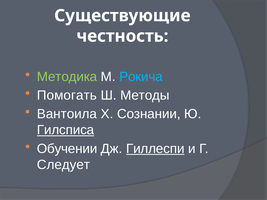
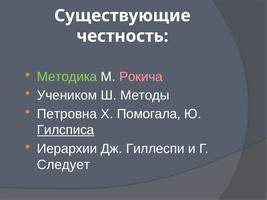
Рокича colour: light blue -> pink
Помогать: Помогать -> Учеником
Вантоила: Вантоила -> Петровна
Сознании: Сознании -> Помогала
Обучении: Обучении -> Иерархии
Гиллеспи underline: present -> none
